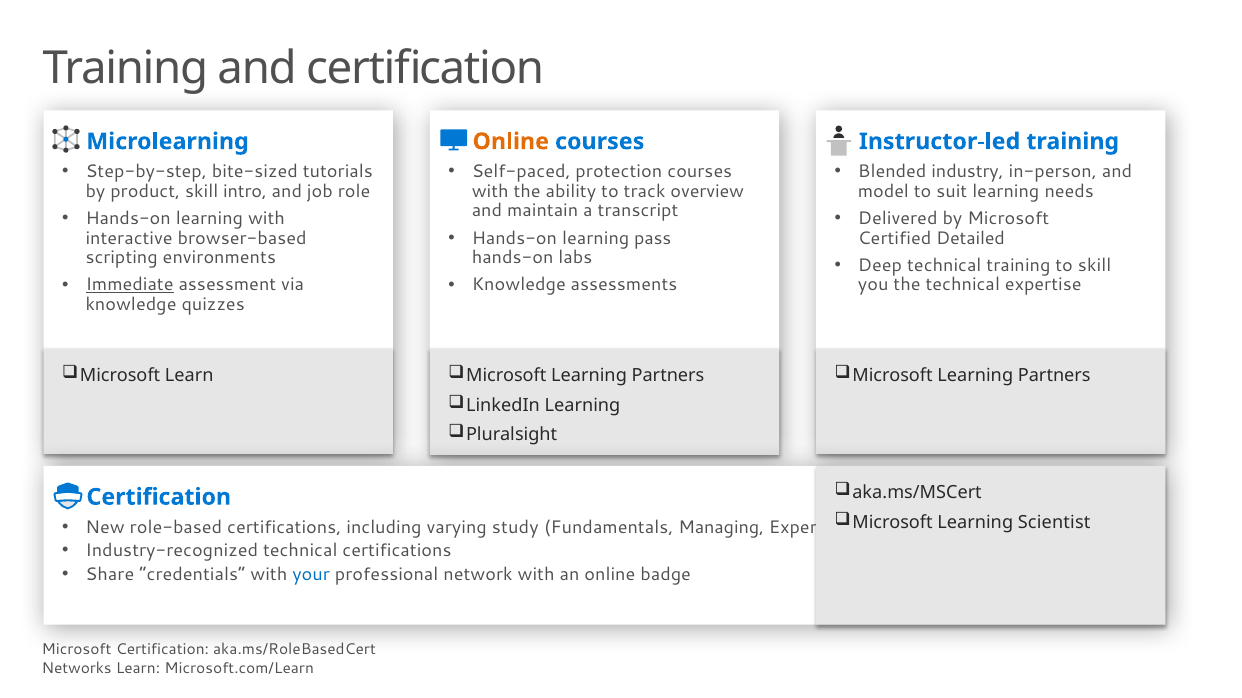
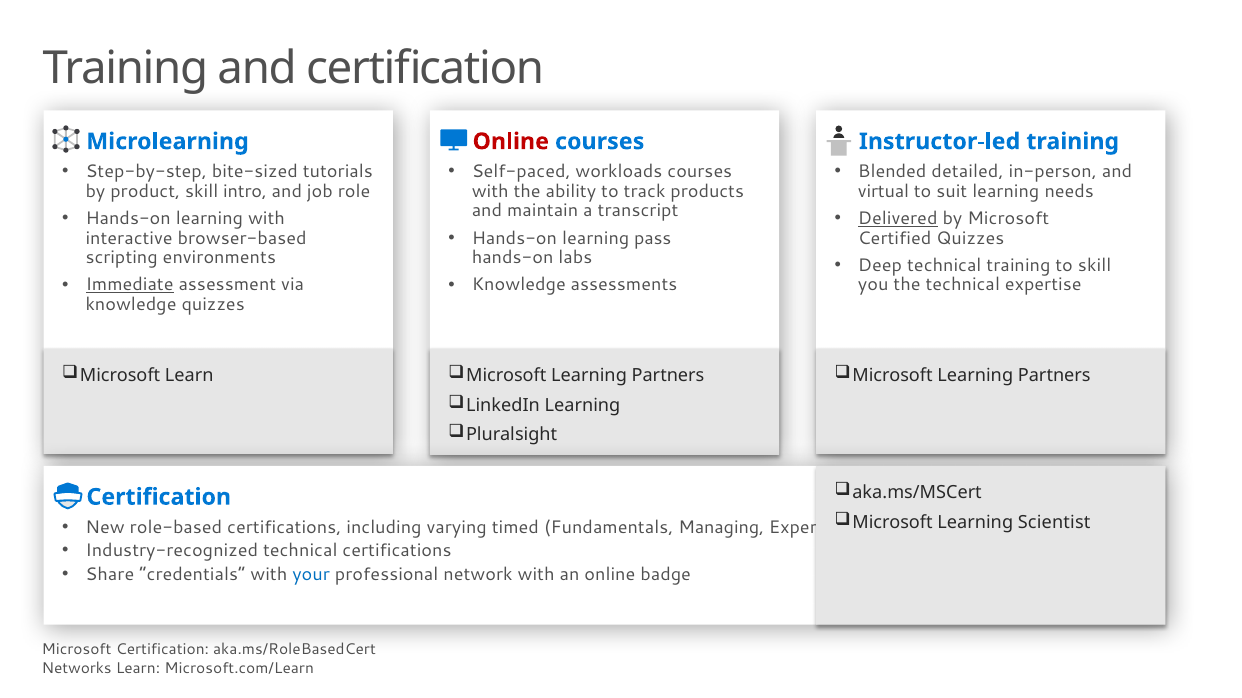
Online at (511, 142) colour: orange -> red
protection: protection -> workloads
industry: industry -> detailed
overview: overview -> products
model: model -> virtual
Delivered underline: none -> present
Certified Detailed: Detailed -> Quizzes
study: study -> timed
